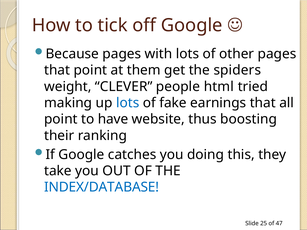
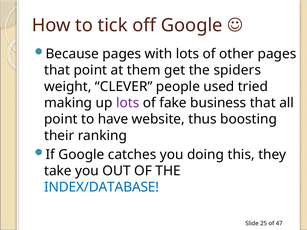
html: html -> used
lots at (128, 103) colour: blue -> purple
earnings: earnings -> business
